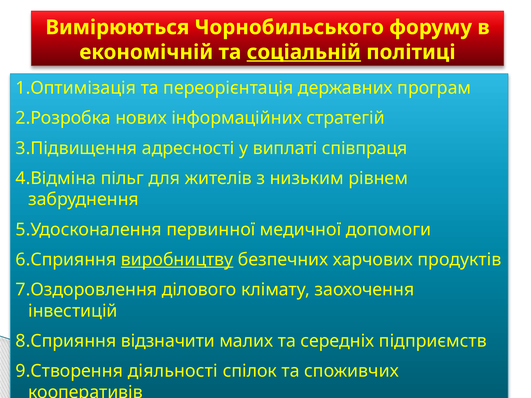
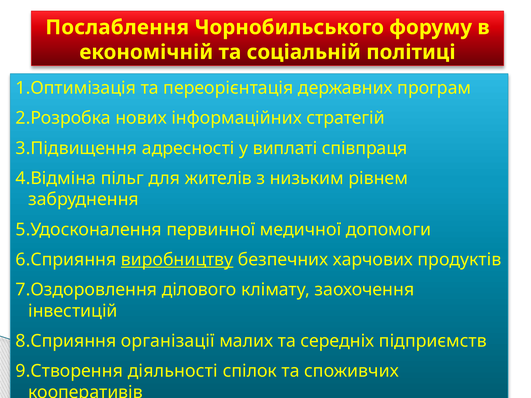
Вимірюються: Вимірюються -> Послаблення
соціальній underline: present -> none
відзначити: відзначити -> організації
